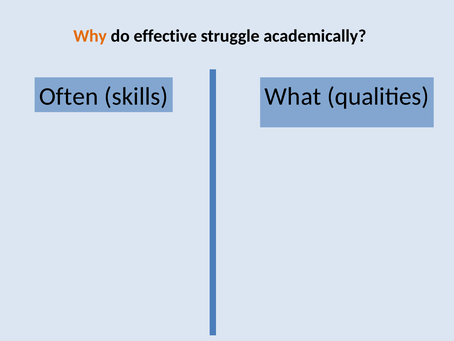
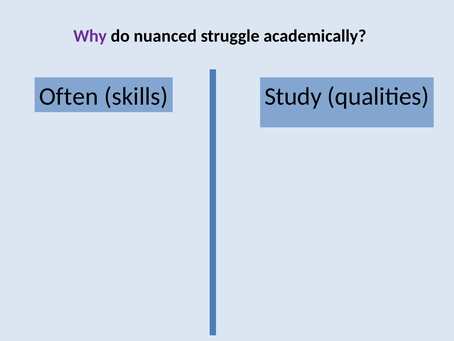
Why colour: orange -> purple
effective: effective -> nuanced
What: What -> Study
